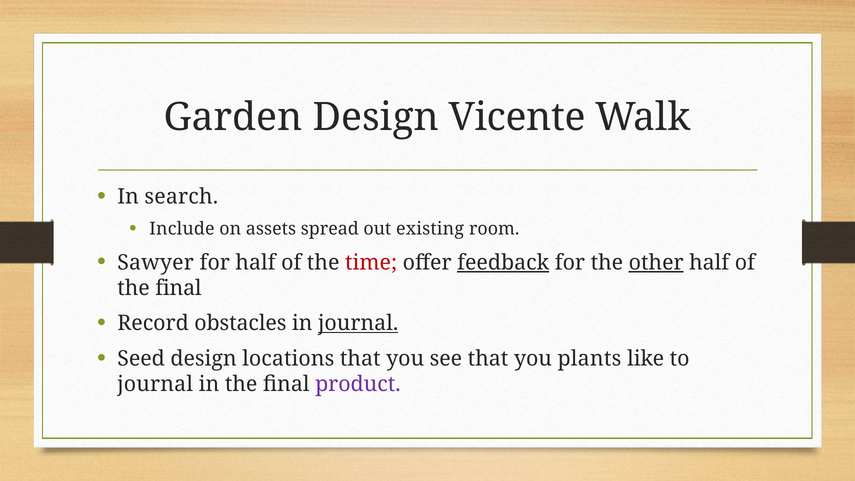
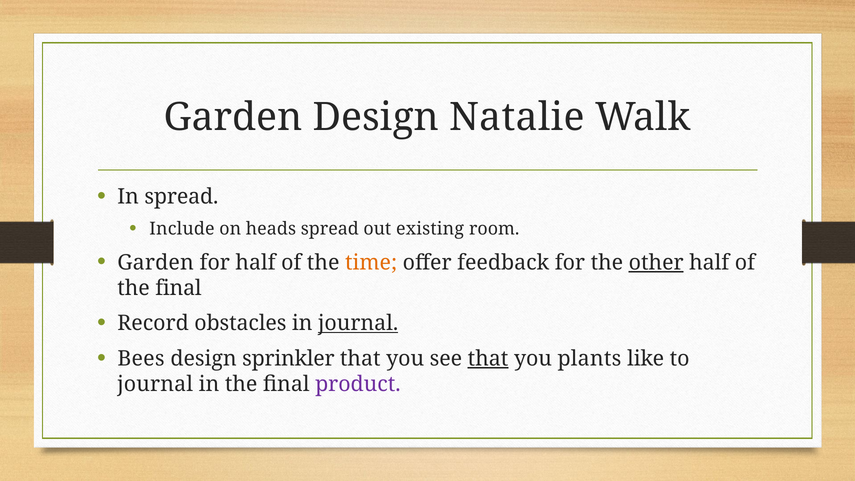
Vicente: Vicente -> Natalie
In search: search -> spread
assets: assets -> heads
Sawyer at (156, 262): Sawyer -> Garden
time colour: red -> orange
feedback underline: present -> none
Seed: Seed -> Bees
locations: locations -> sprinkler
that at (488, 359) underline: none -> present
